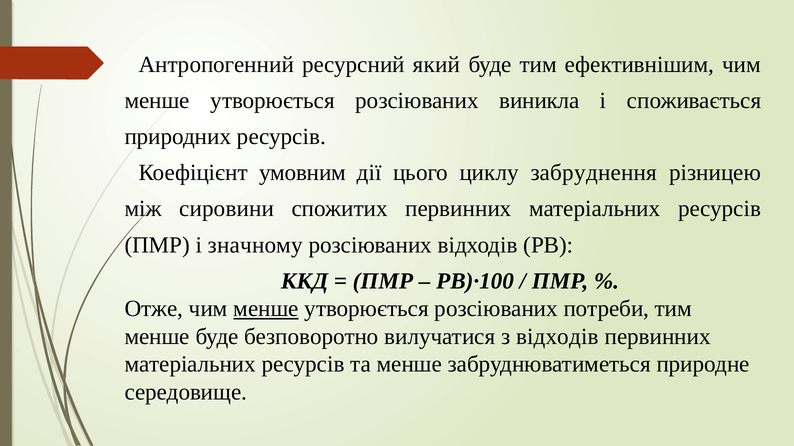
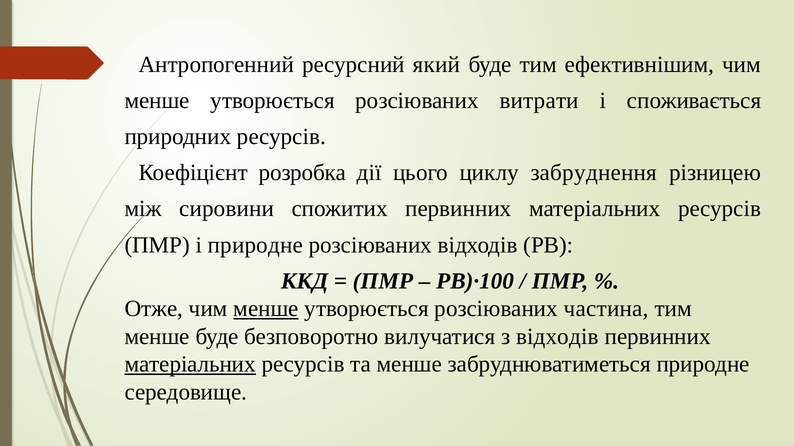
виникла: виникла -> витрати
умовним: умовним -> розробка
і значному: значному -> природне
потреби: потреби -> частина
матеріальних at (190, 365) underline: none -> present
